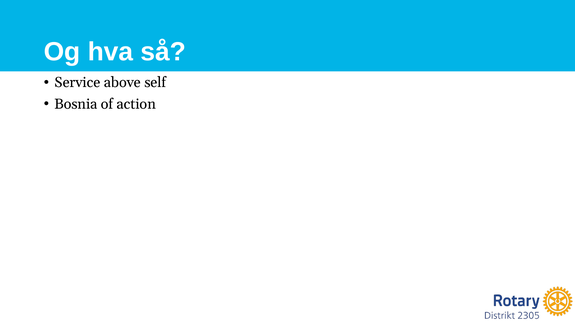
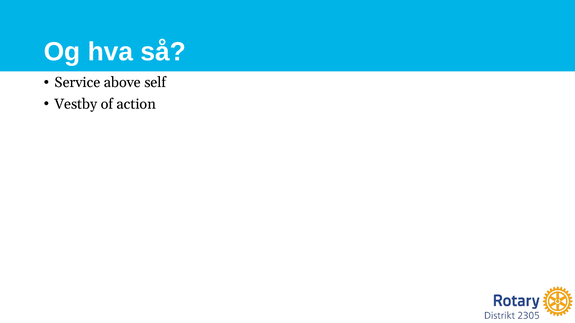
Bosnia: Bosnia -> Vestby
